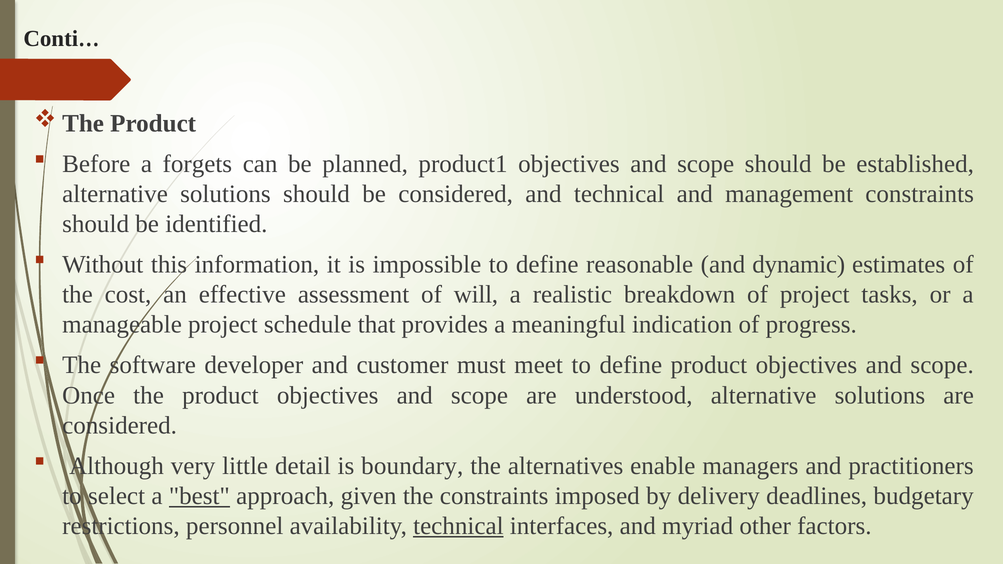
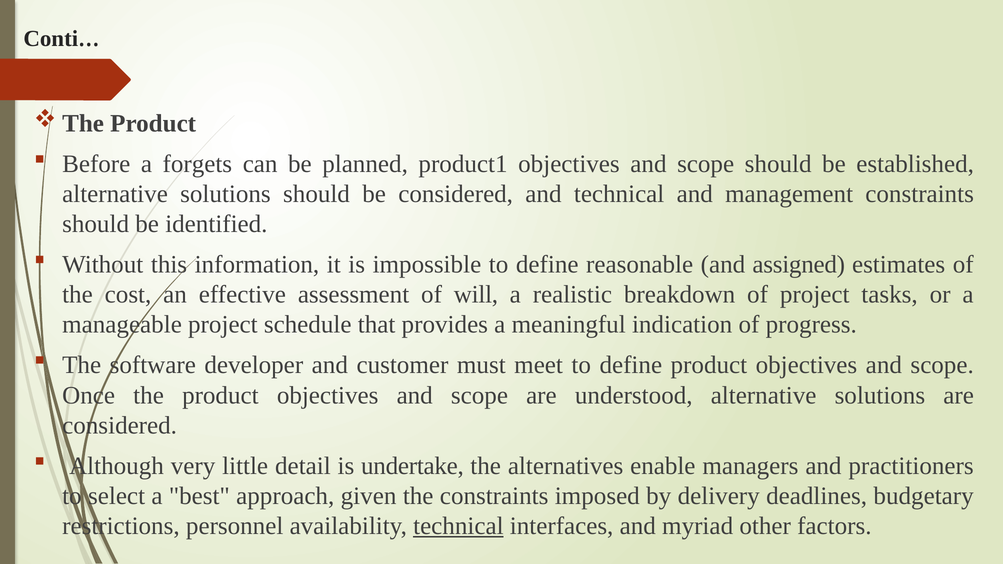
dynamic: dynamic -> assigned
boundary: boundary -> undertake
best underline: present -> none
